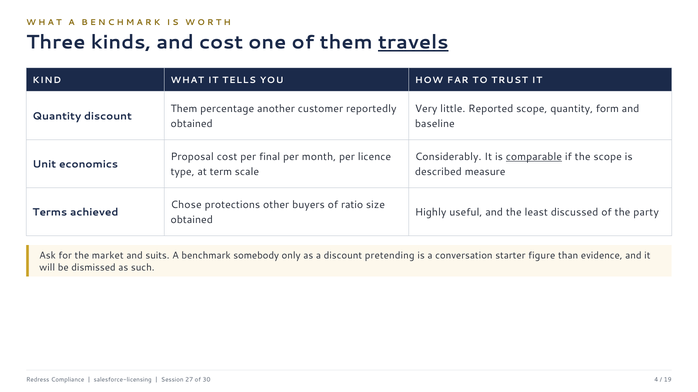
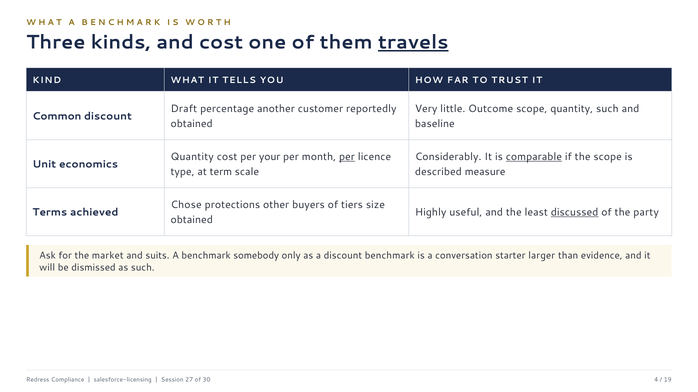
Them at (184, 109): Them -> Draft
Reported: Reported -> Outcome
quantity form: form -> such
Quantity at (57, 116): Quantity -> Common
Proposal at (192, 157): Proposal -> Quantity
final: final -> your
per at (347, 157) underline: none -> present
ratio: ratio -> tiers
discussed underline: none -> present
discount pretending: pretending -> benchmark
figure: figure -> larger
